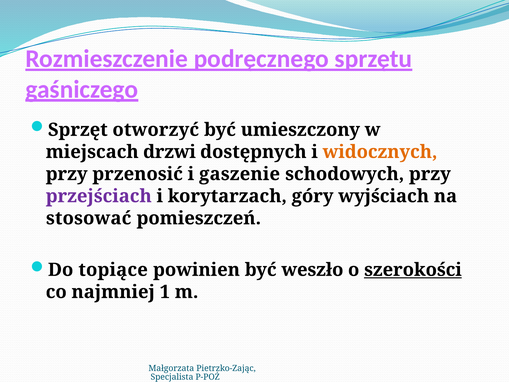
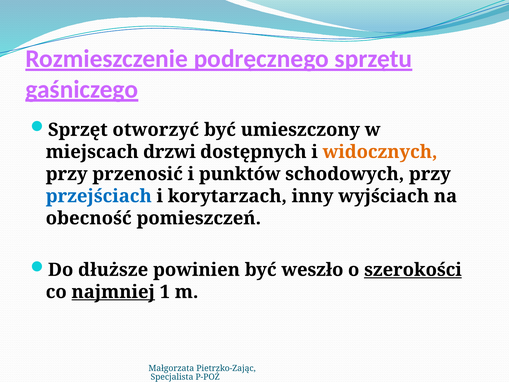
gaszenie: gaszenie -> punktów
przejściach colour: purple -> blue
góry: góry -> inny
stosować: stosować -> obecność
topiące: topiące -> dłuższe
najmniej underline: none -> present
